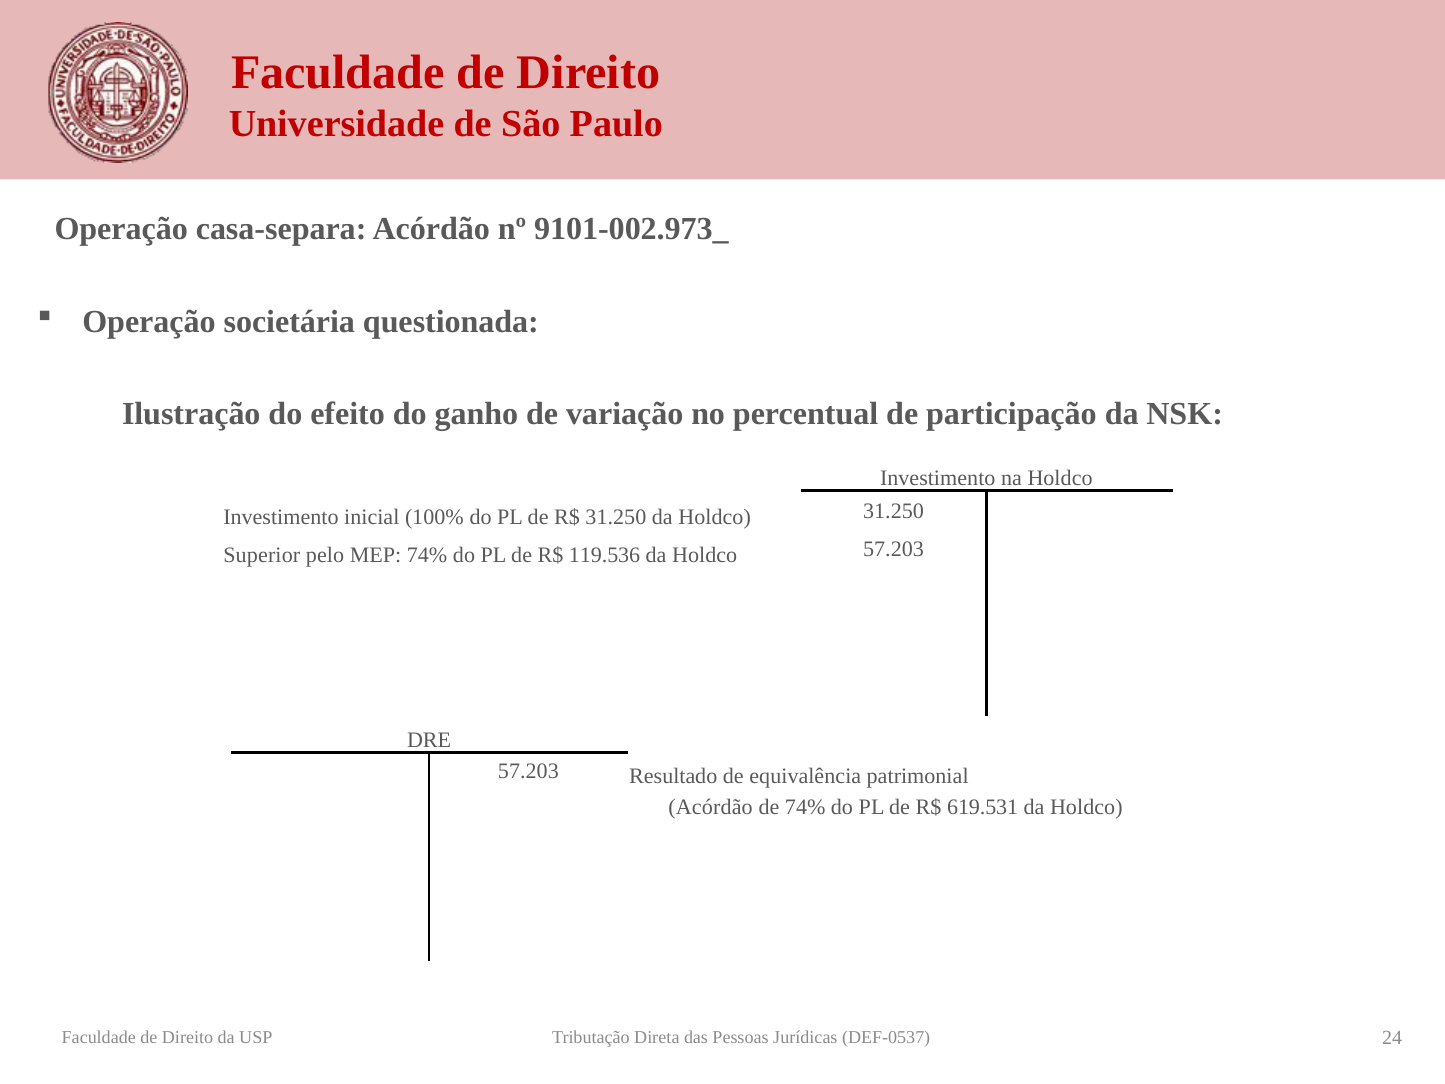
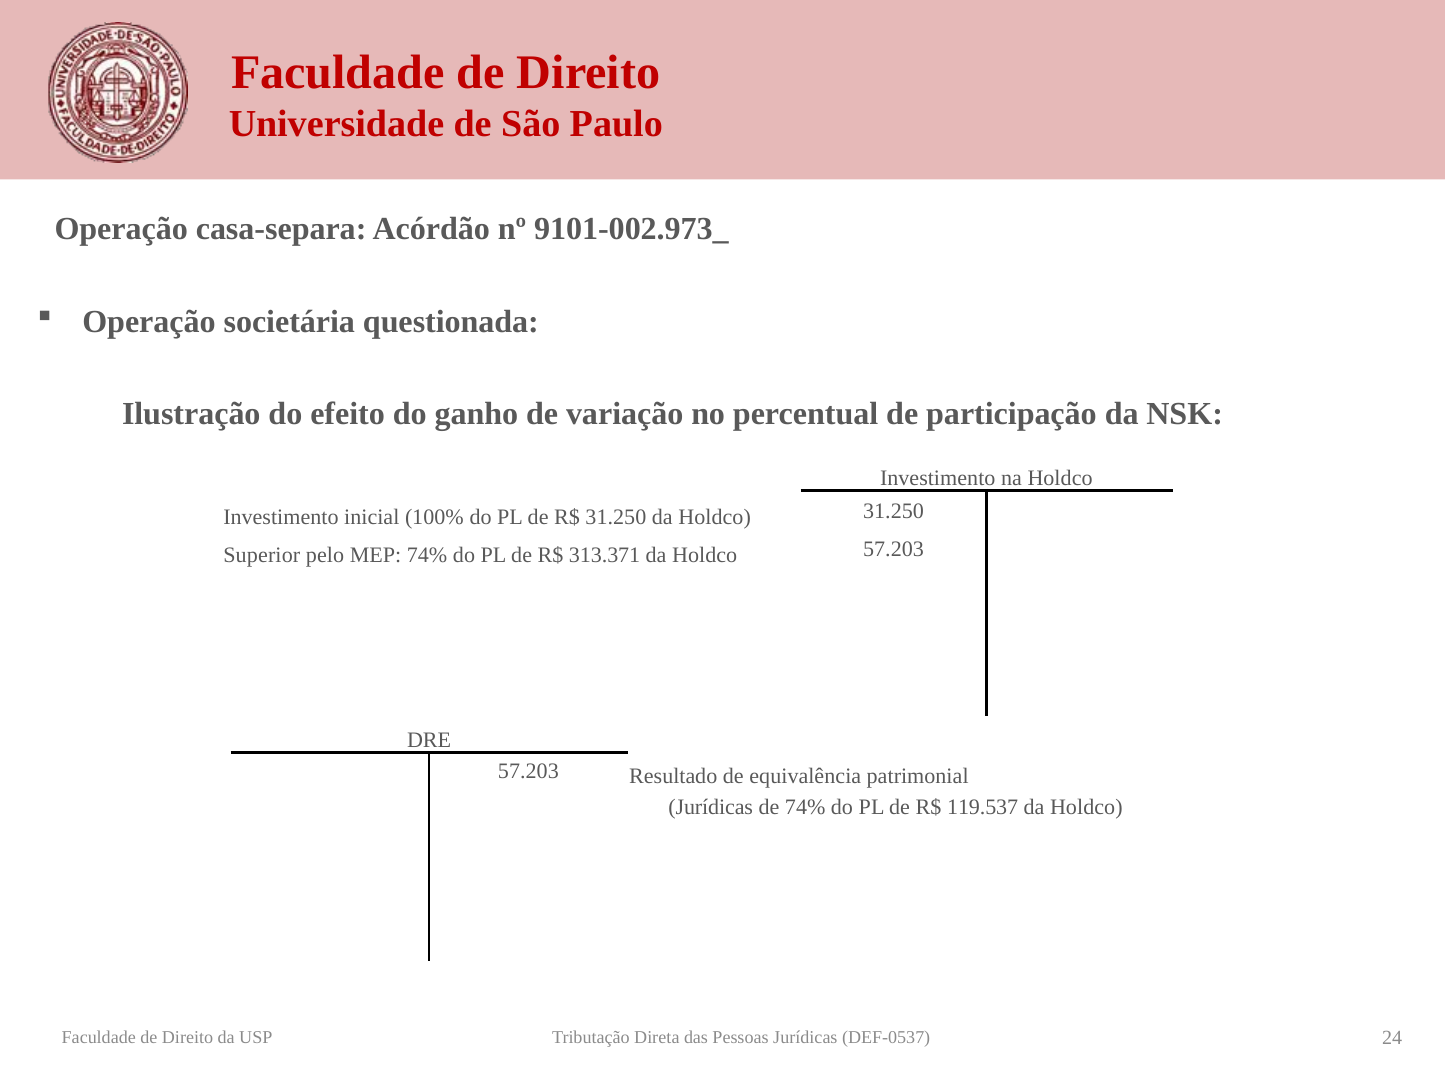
119.536: 119.536 -> 313.371
Acórdão at (711, 807): Acórdão -> Jurídicas
619.531: 619.531 -> 119.537
